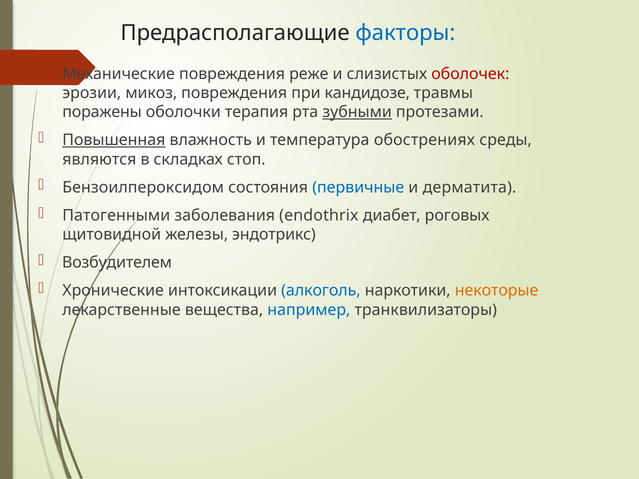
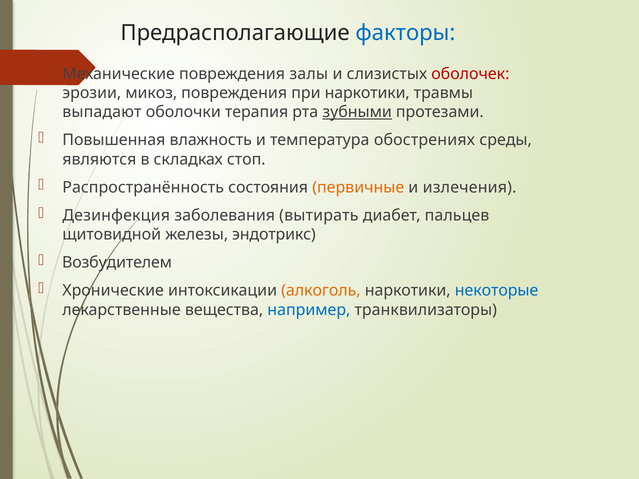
реже: реже -> залы
при кандидозе: кандидозе -> наркотики
поражены: поражены -> выпадают
Повышенная underline: present -> none
Бензоилпероксидом: Бензоилпероксидом -> Распространённость
первичные colour: blue -> orange
дерматита: дерматита -> излечения
Патогенными: Патогенными -> Дезинфекция
endothrix: endothrix -> вытирать
роговых: роговых -> пальцев
алкоголь colour: blue -> orange
некоторые colour: orange -> blue
